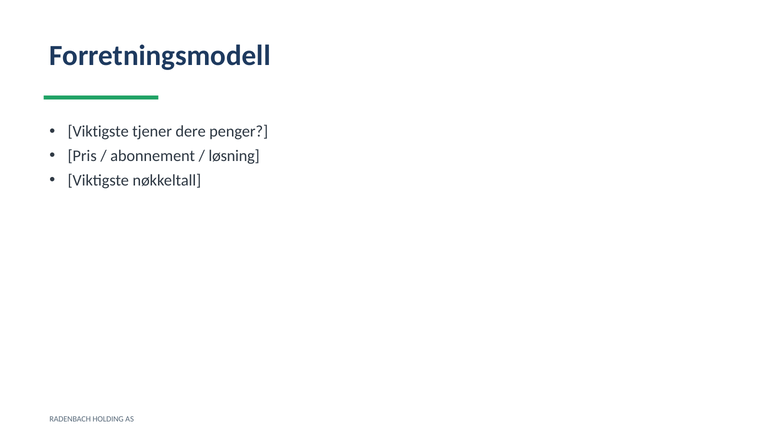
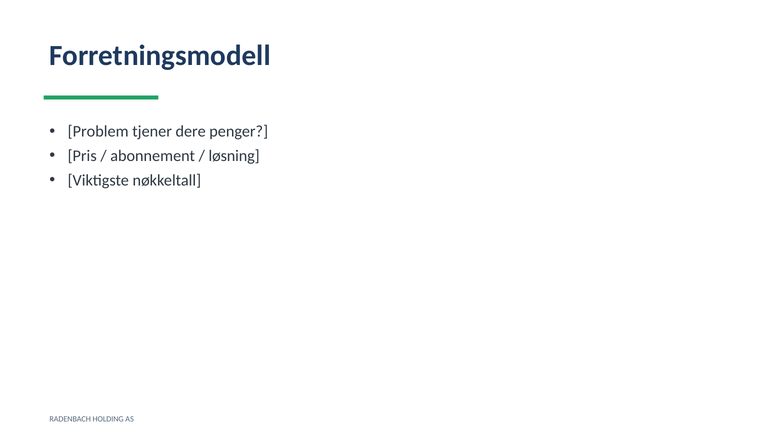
Viktigste at (98, 132): Viktigste -> Problem
